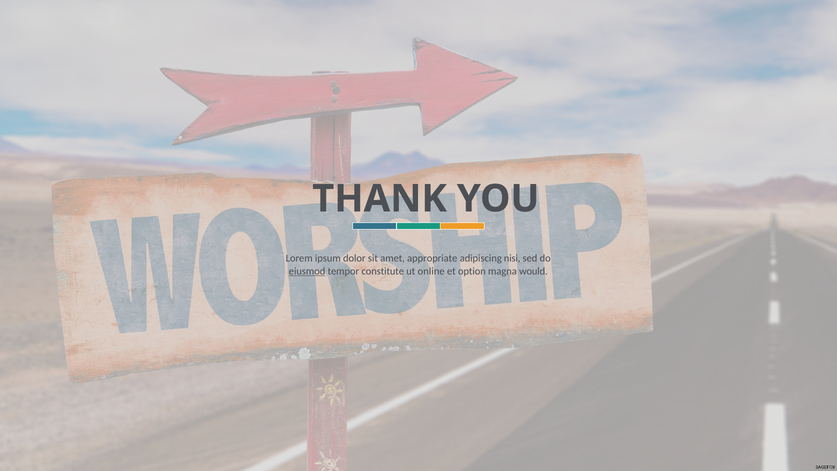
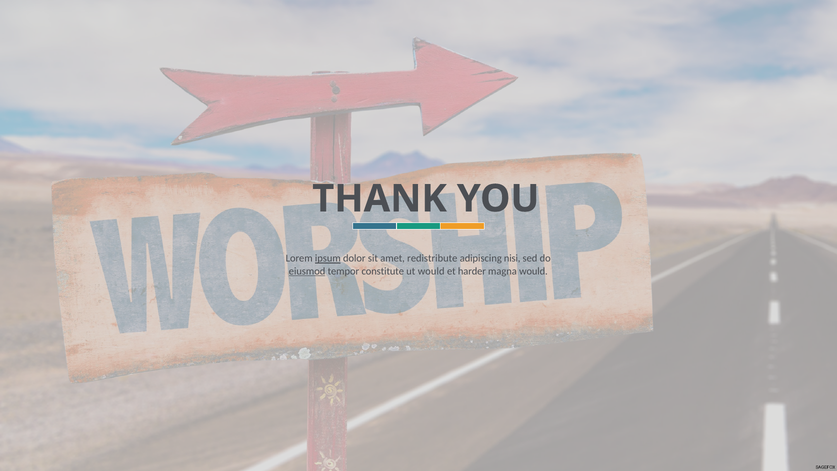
ipsum underline: none -> present
appropriate: appropriate -> redistribute
ut online: online -> would
option: option -> harder
